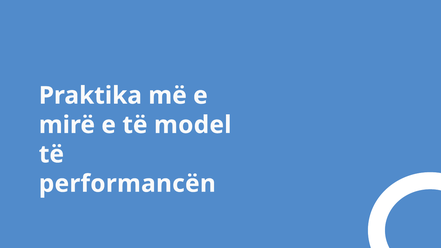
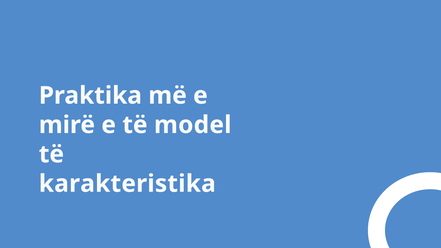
performancën: performancën -> karakteristika
